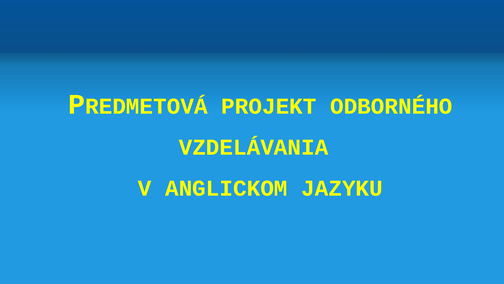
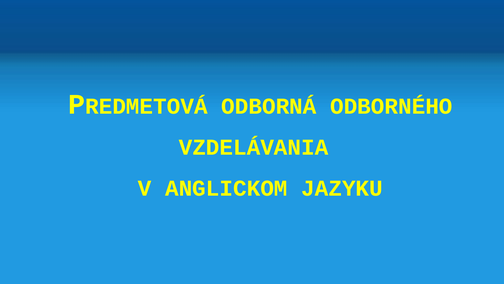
PROJEKT: PROJEKT -> ODBORNÁ
